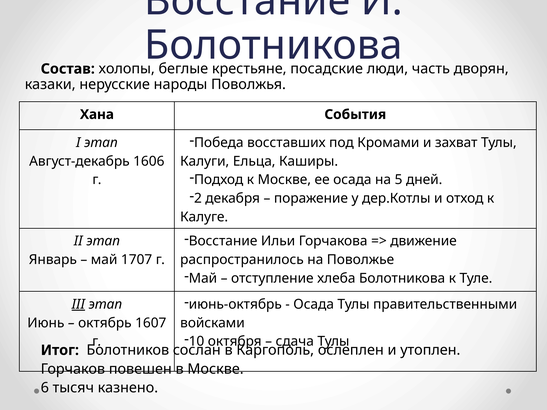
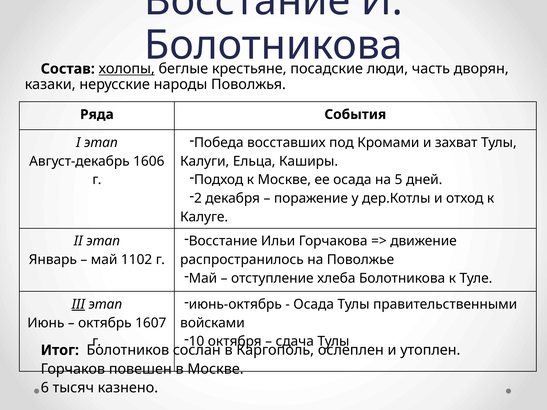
холопы underline: none -> present
Хана: Хана -> Ряда
1707: 1707 -> 1102
